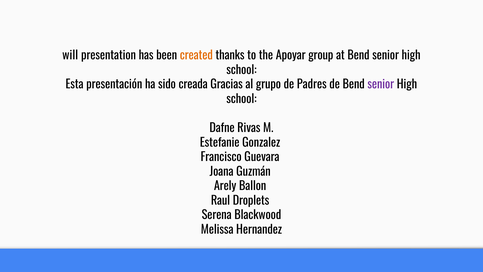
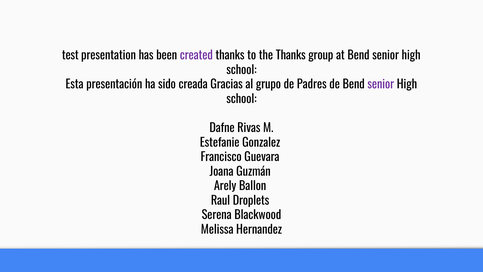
will: will -> test
created colour: orange -> purple
the Apoyar: Apoyar -> Thanks
